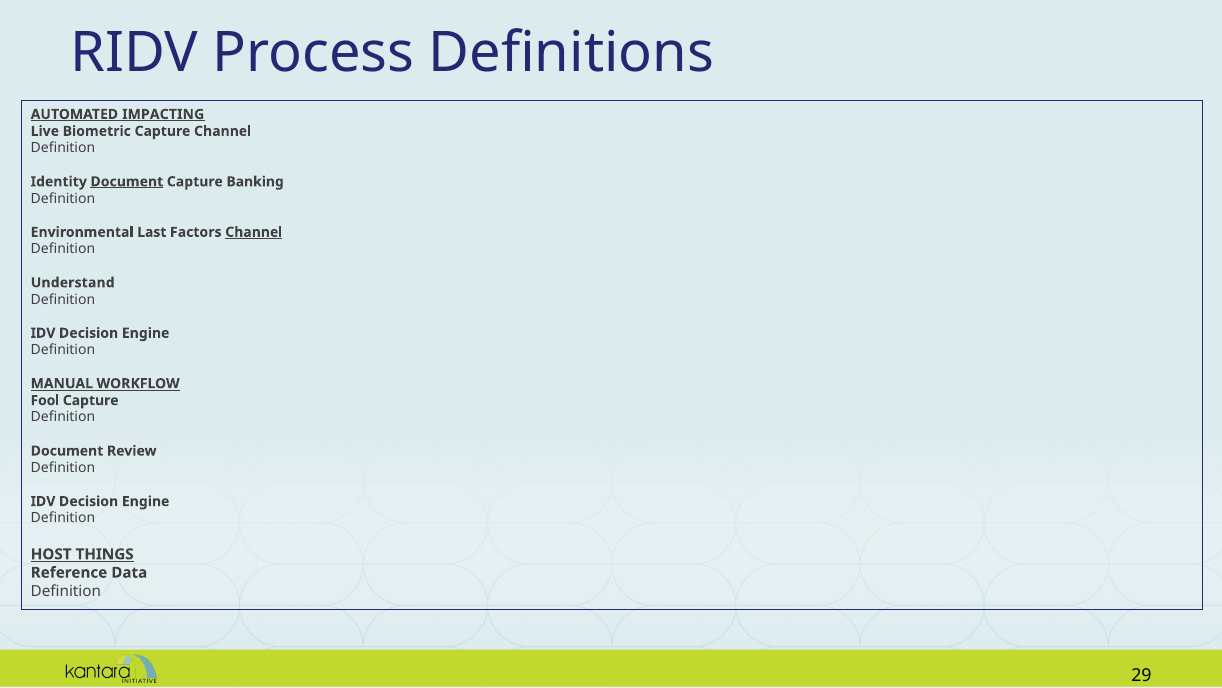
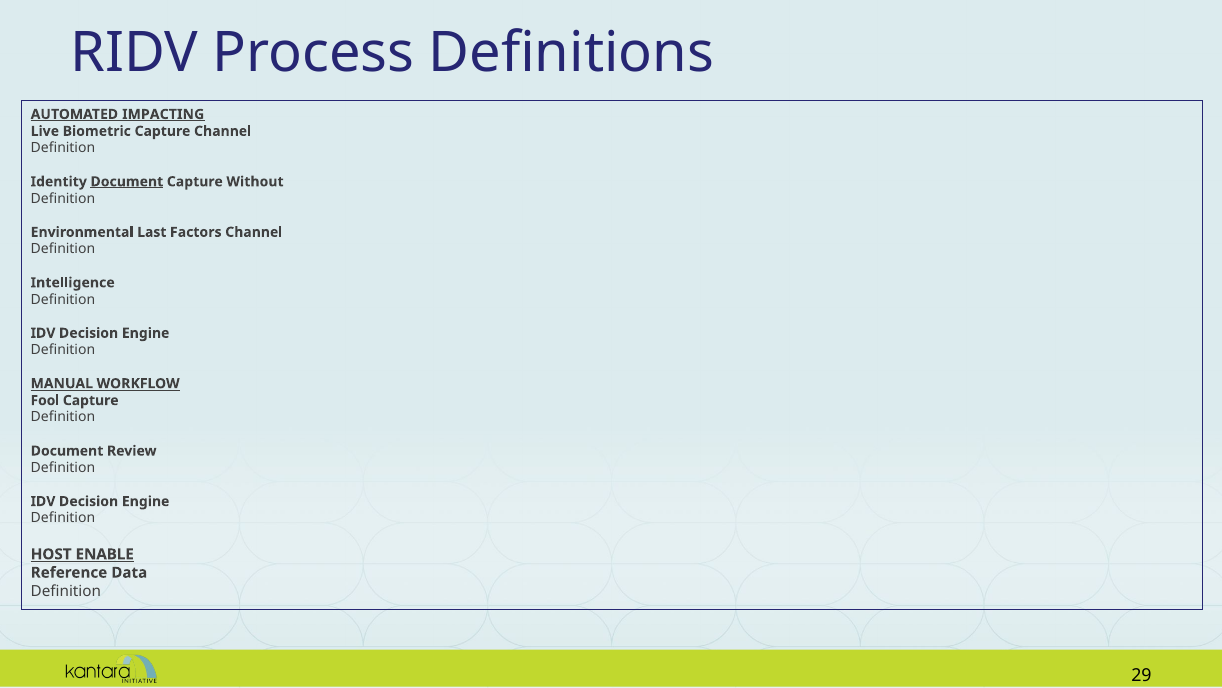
Banking: Banking -> Without
Channel at (254, 232) underline: present -> none
Understand: Understand -> Intelligence
THINGS: THINGS -> ENABLE
